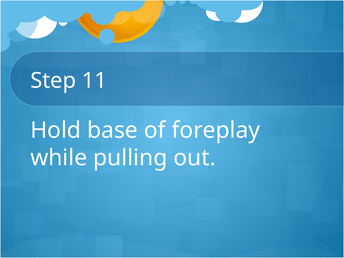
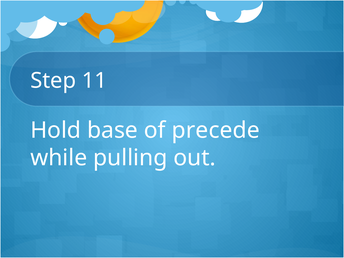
foreplay: foreplay -> precede
